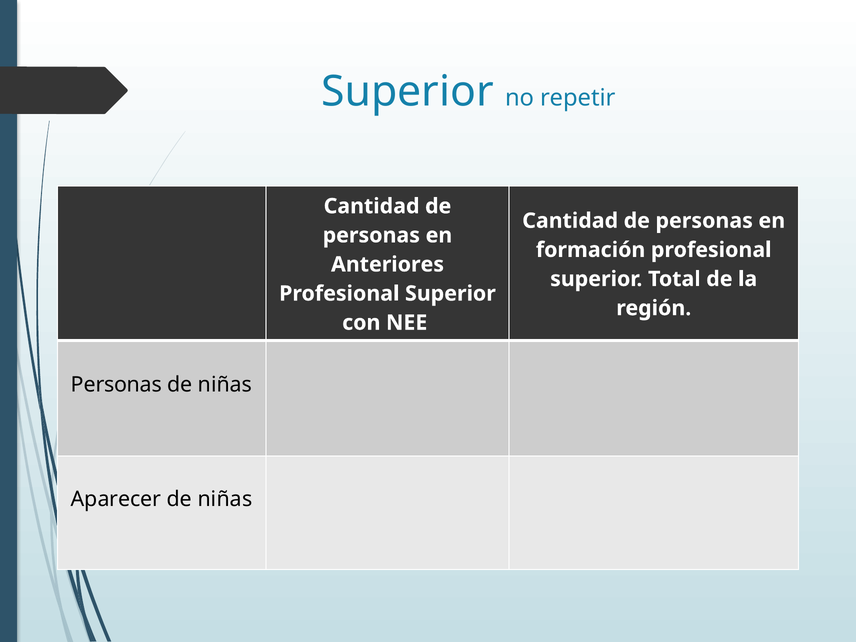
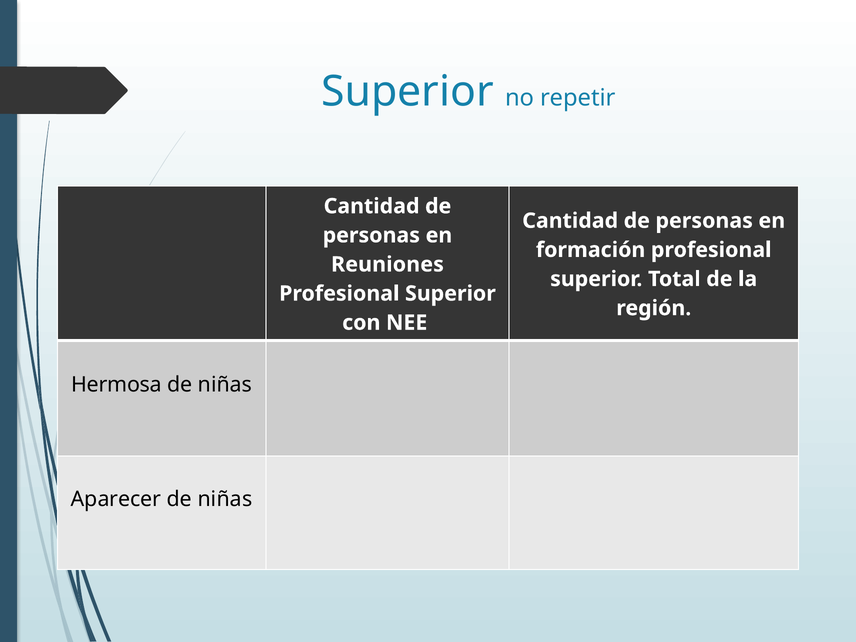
Anteriores: Anteriores -> Reuniones
Personas at (116, 385): Personas -> Hermosa
